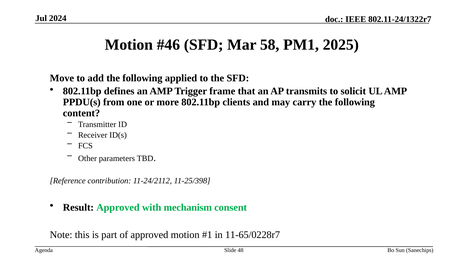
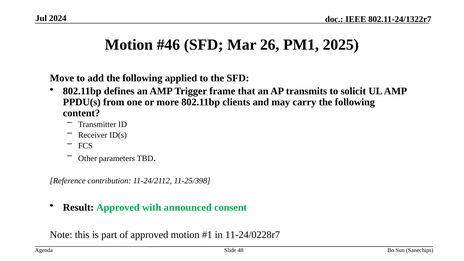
58: 58 -> 26
mechanism: mechanism -> announced
11-65/0228r7: 11-65/0228r7 -> 11-24/0228r7
